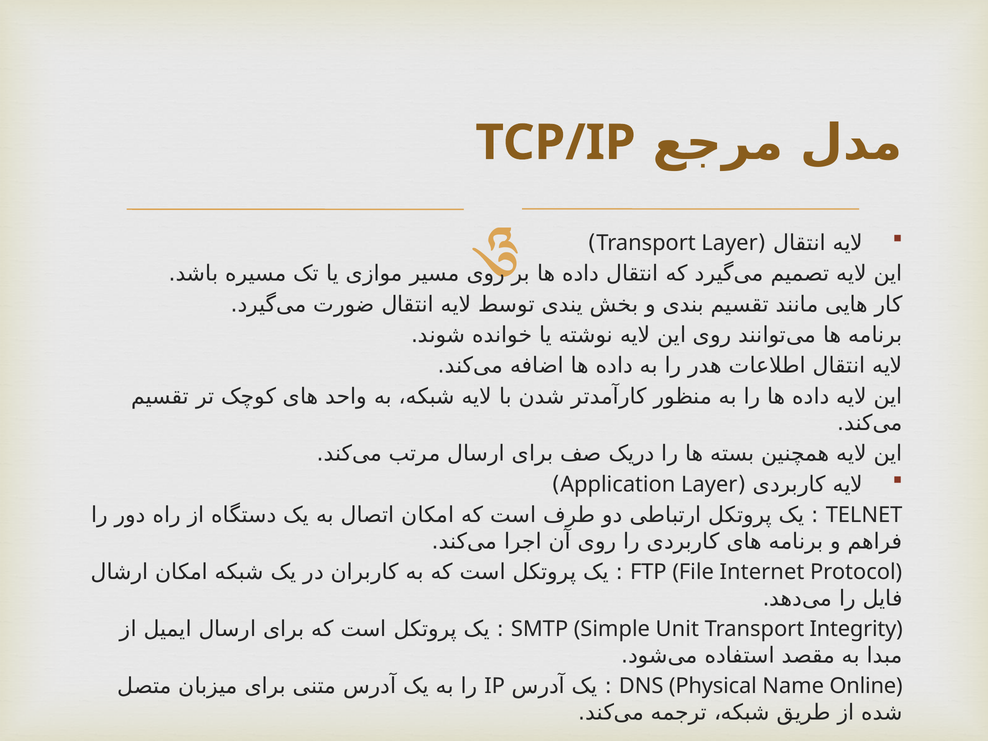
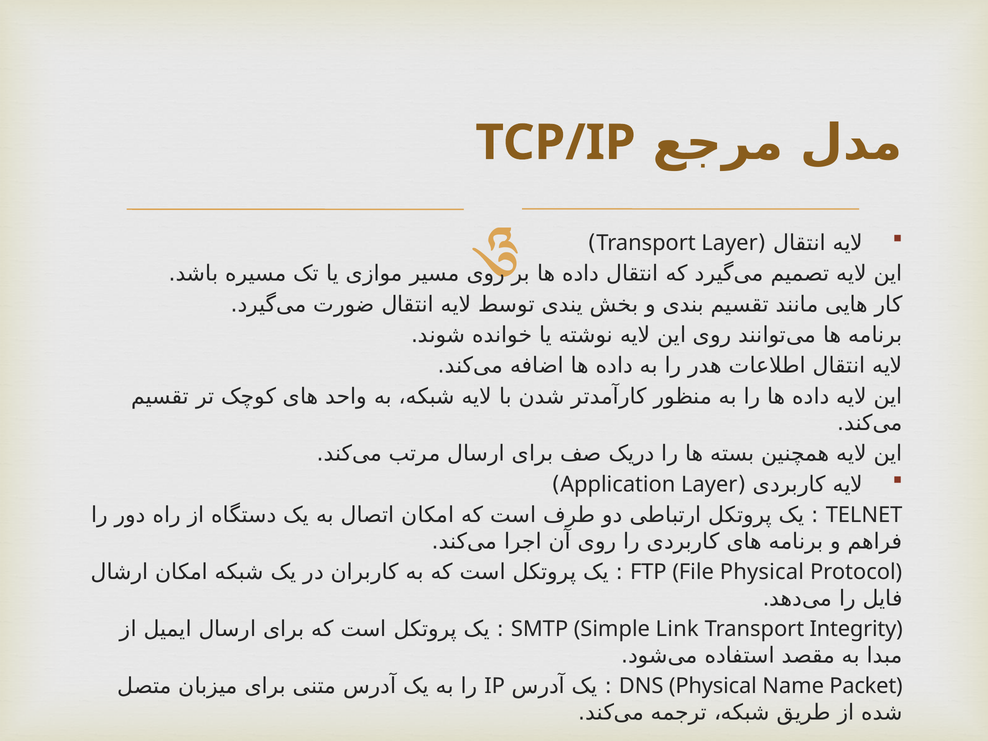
File Internet: Internet -> Physical
Unit: Unit -> Link
Online: Online -> Packet
